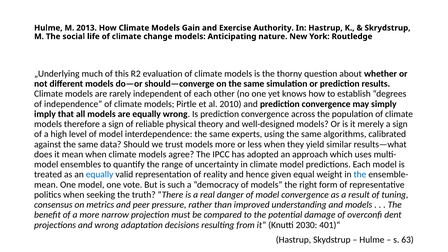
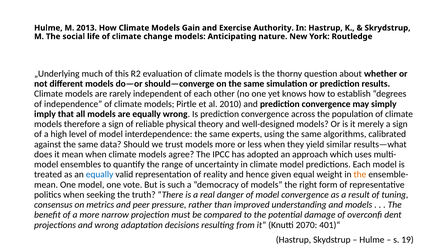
the at (360, 175) colour: blue -> orange
2030: 2030 -> 2070
63: 63 -> 19
